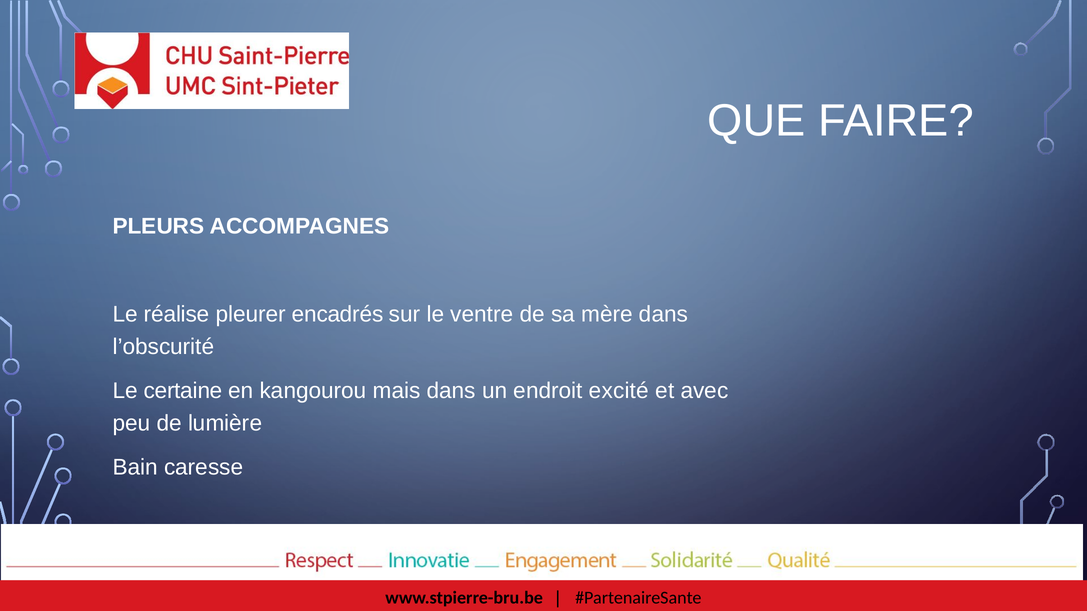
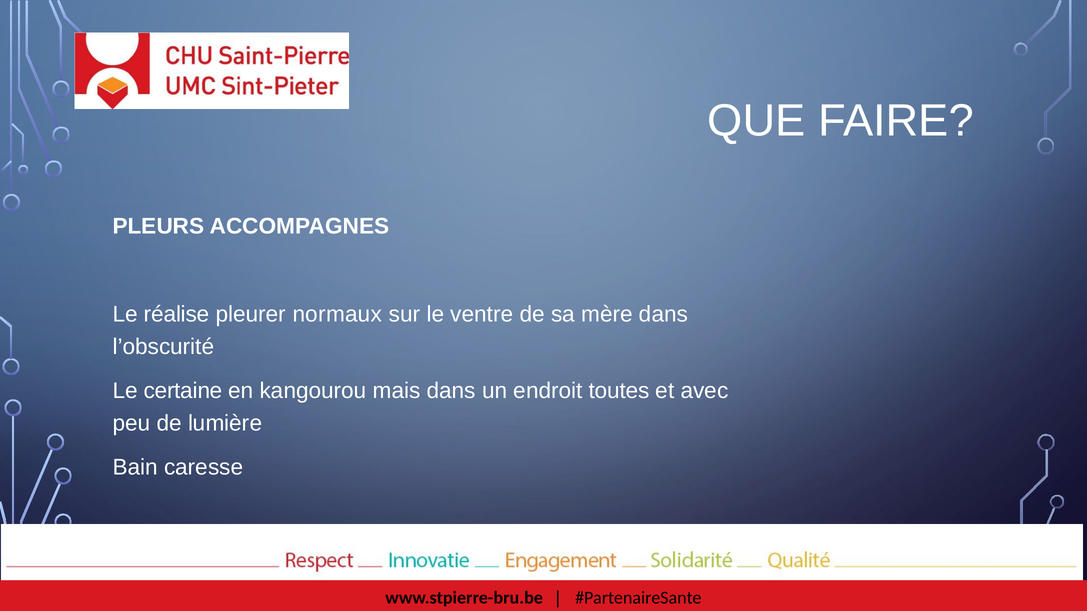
encadrés: encadrés -> normaux
excité: excité -> toutes
